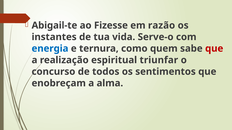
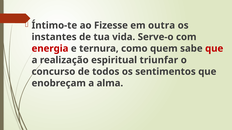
Abigail-te: Abigail-te -> Íntimo-te
razão: razão -> outra
energia colour: blue -> red
